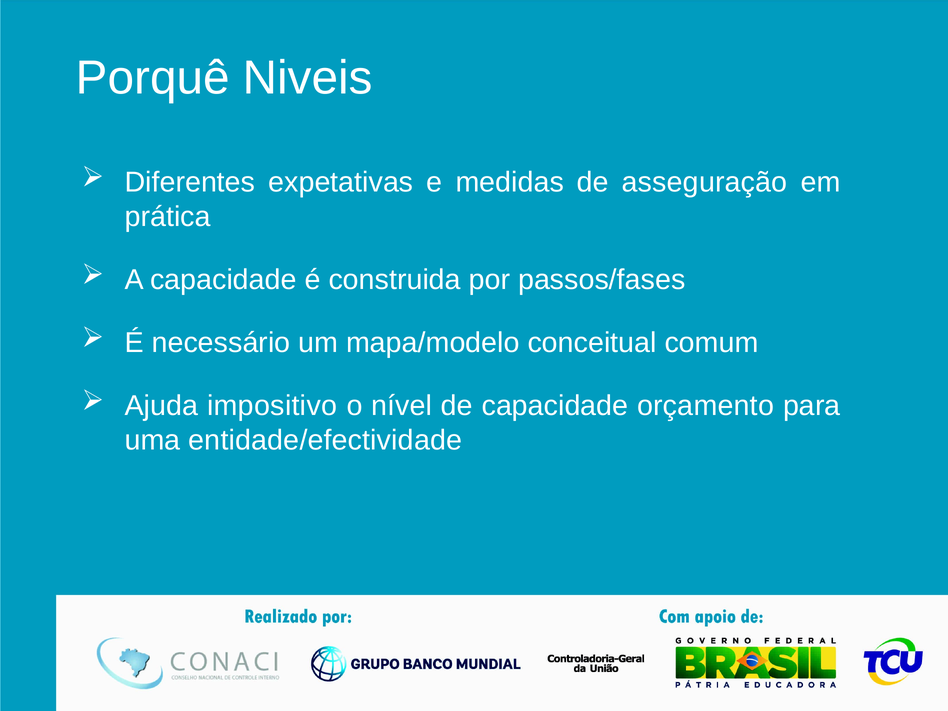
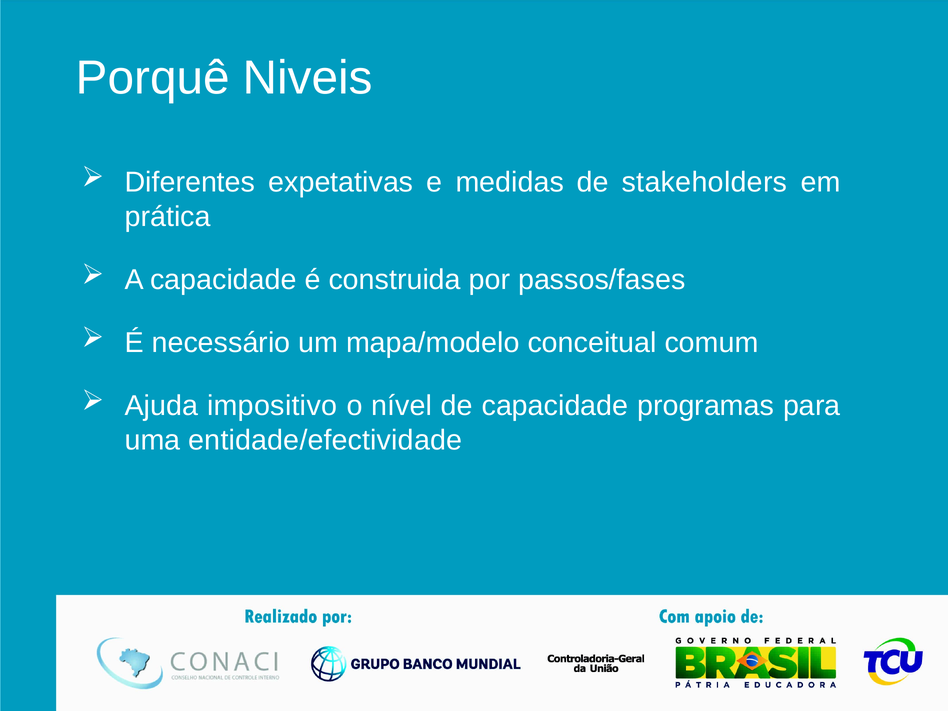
asseguração: asseguração -> stakeholders
orçamento: orçamento -> programas
